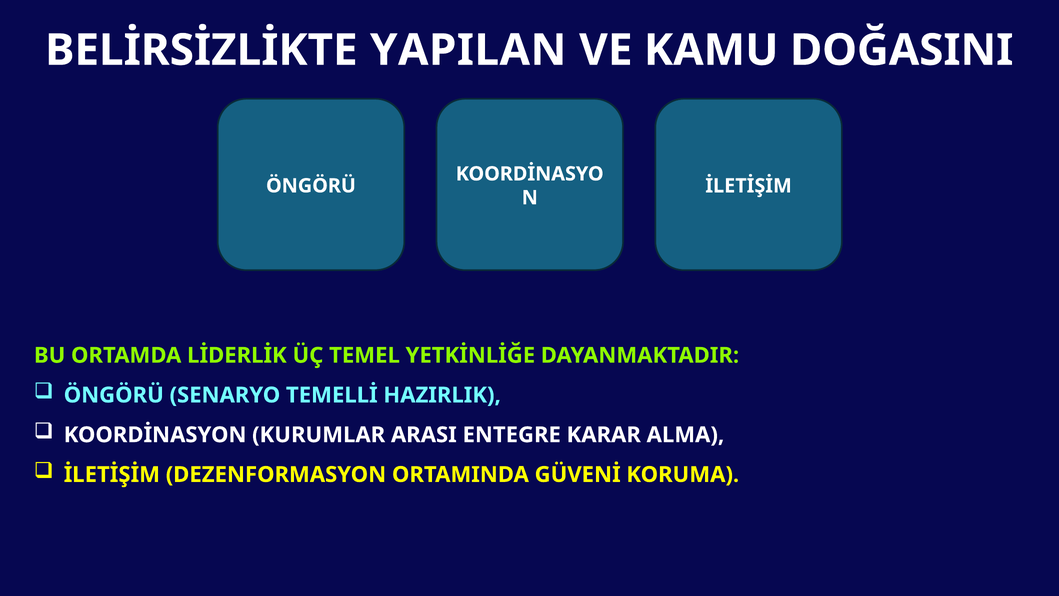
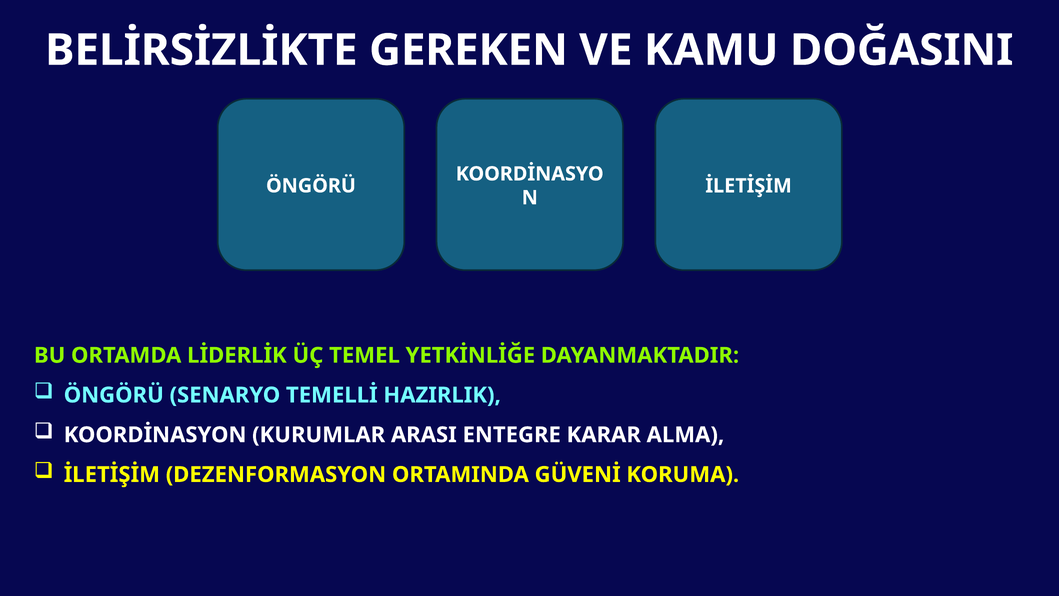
YAPILAN: YAPILAN -> GEREKEN
